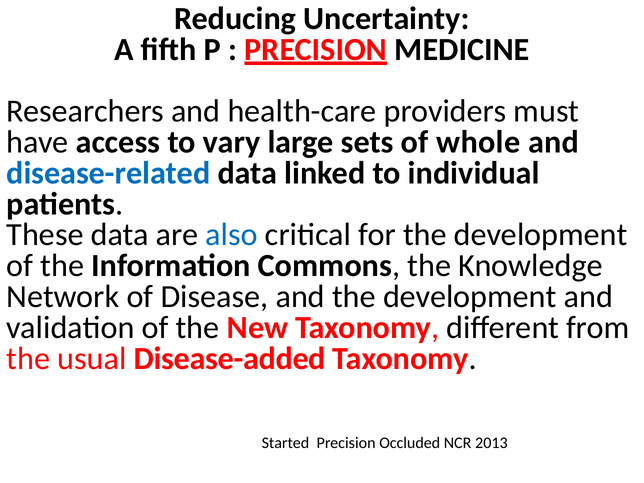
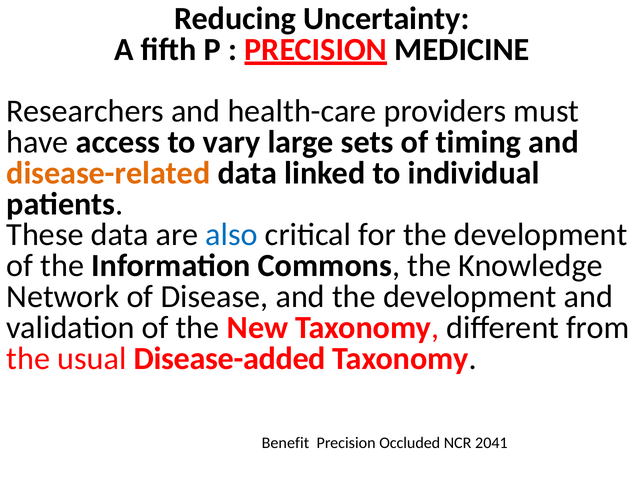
whole: whole -> timing
disease-related colour: blue -> orange
Started: Started -> Benefit
2013: 2013 -> 2041
